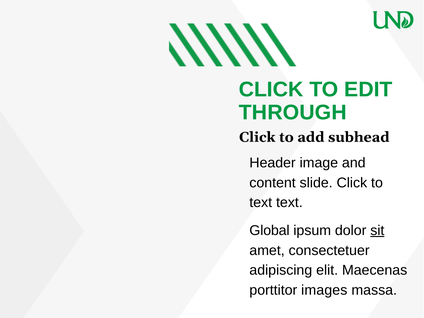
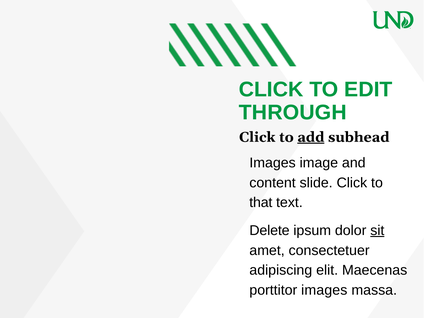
add underline: none -> present
Header at (273, 163): Header -> Images
text at (261, 203): text -> that
Global: Global -> Delete
